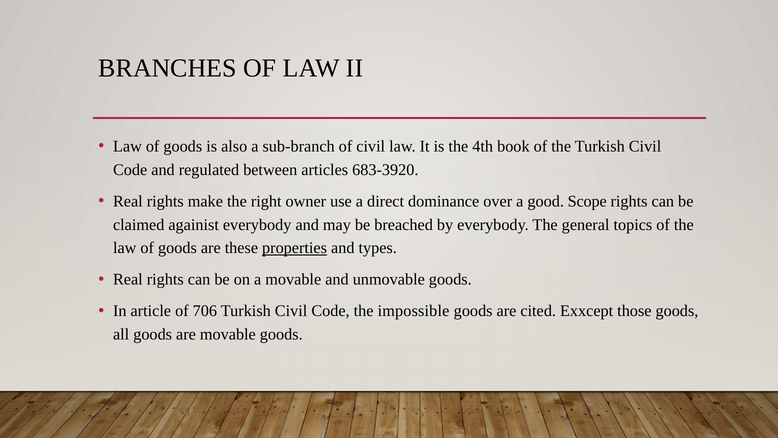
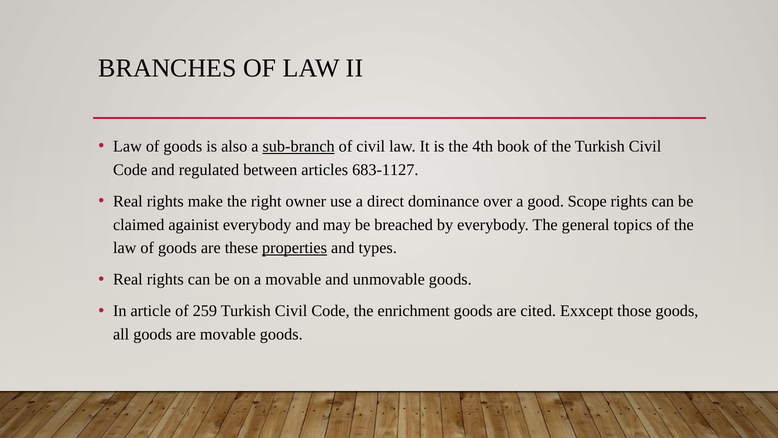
sub-branch underline: none -> present
683-3920: 683-3920 -> 683-1127
706: 706 -> 259
impossible: impossible -> enrichment
